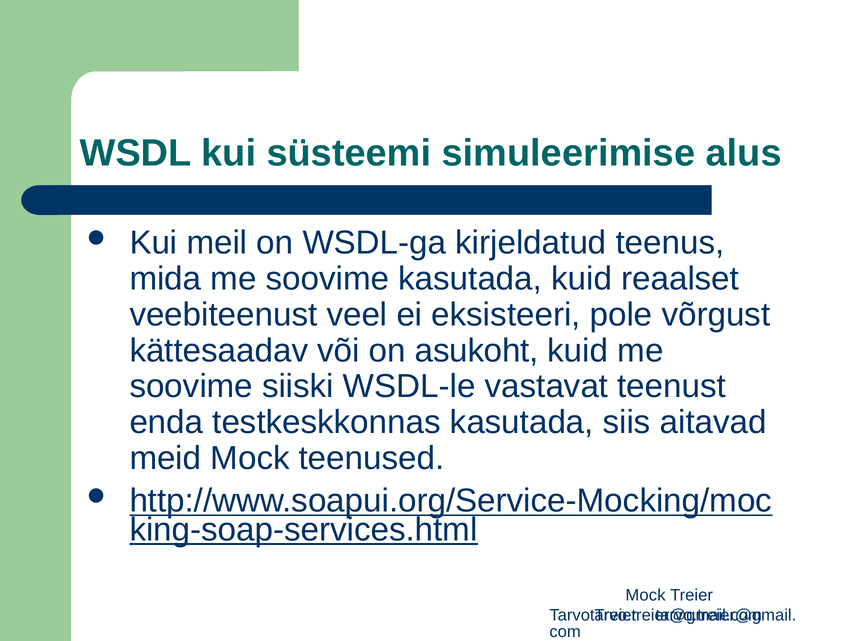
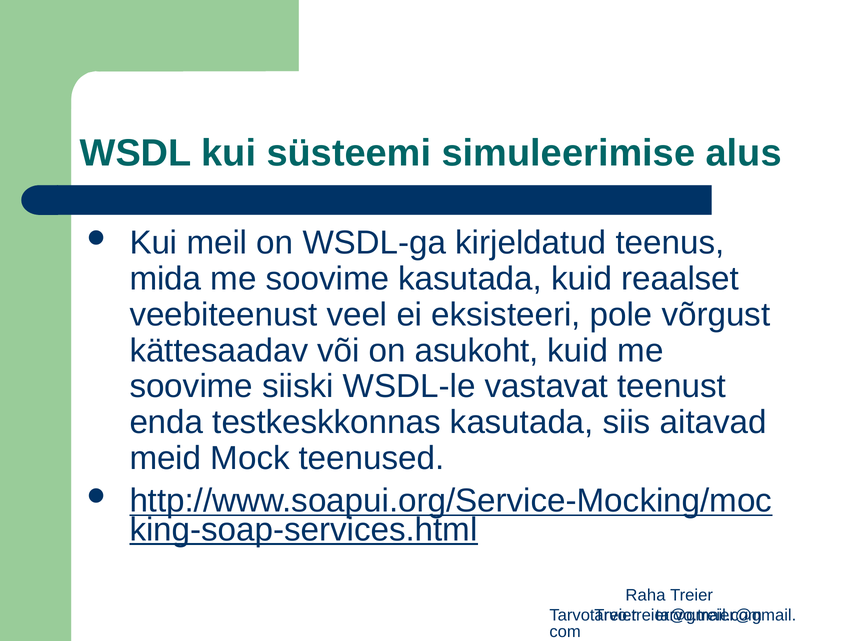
Mock at (645, 595): Mock -> Raha
